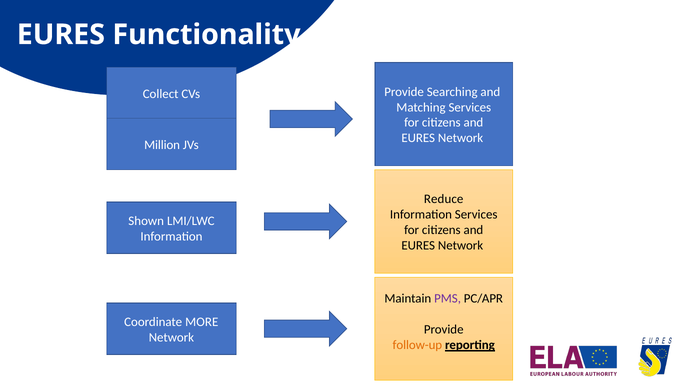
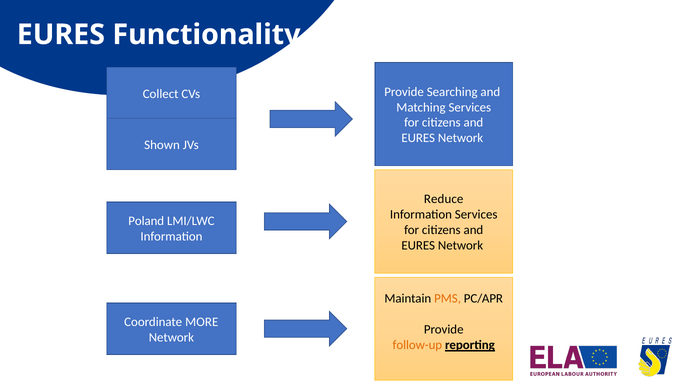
Million: Million -> Shown
Shown: Shown -> Poland
PMS colour: purple -> orange
